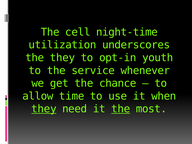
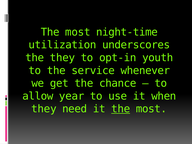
cell at (78, 32): cell -> most
time: time -> year
they at (44, 109) underline: present -> none
